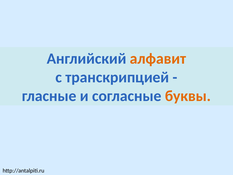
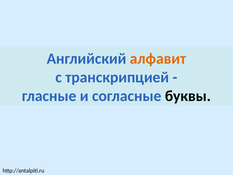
буквы colour: orange -> black
